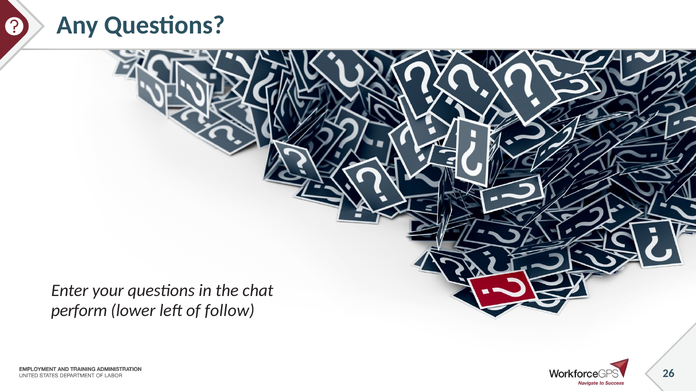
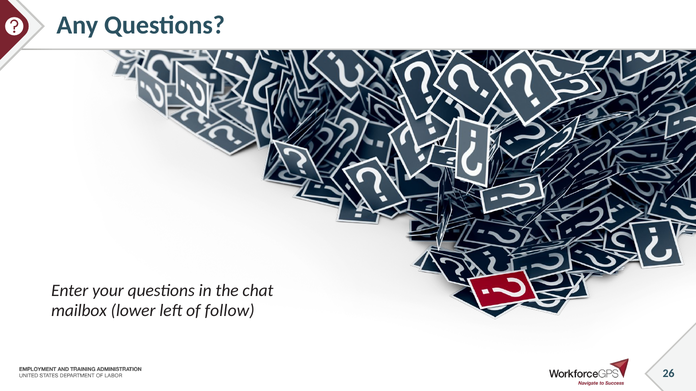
perform: perform -> mailbox
